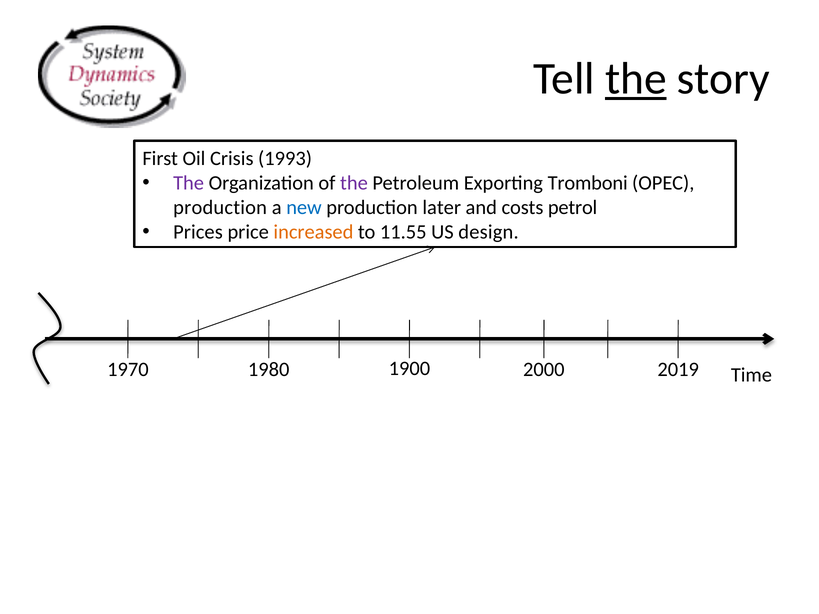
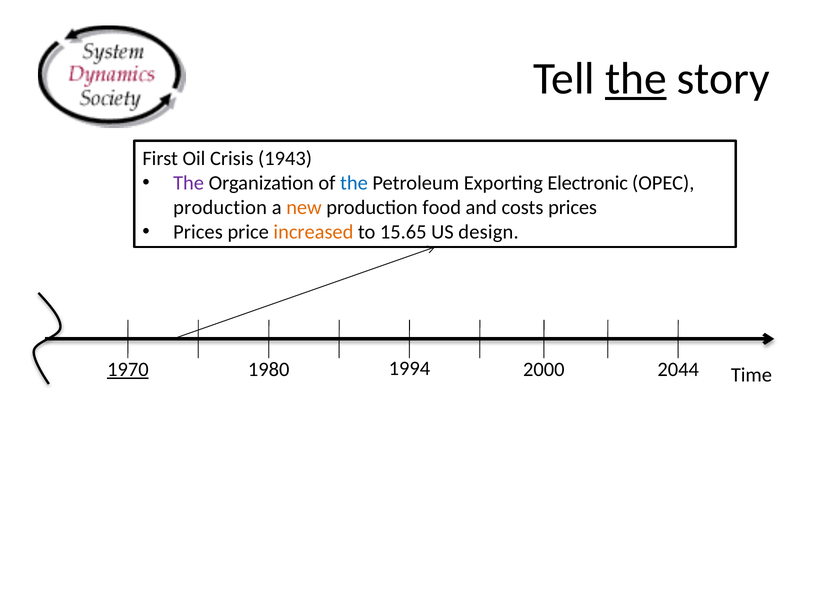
1993: 1993 -> 1943
the at (354, 183) colour: purple -> blue
Tromboni: Tromboni -> Electronic
new colour: blue -> orange
later: later -> food
costs petrol: petrol -> prices
11.55: 11.55 -> 15.65
1970 underline: none -> present
1900: 1900 -> 1994
2019: 2019 -> 2044
